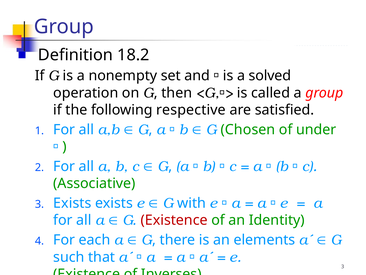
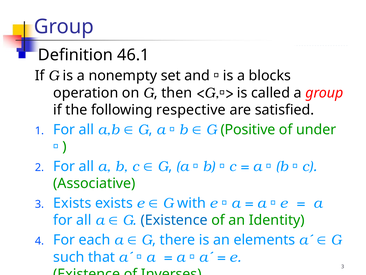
18.2: 18.2 -> 46.1
solved: solved -> blocks
Chosen: Chosen -> Positive
Existence at (174, 220) colour: red -> blue
